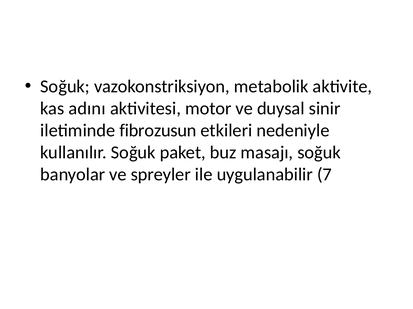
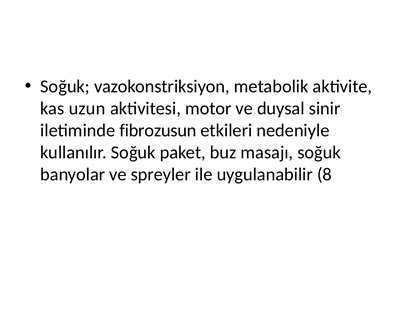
adını: adını -> uzun
7: 7 -> 8
